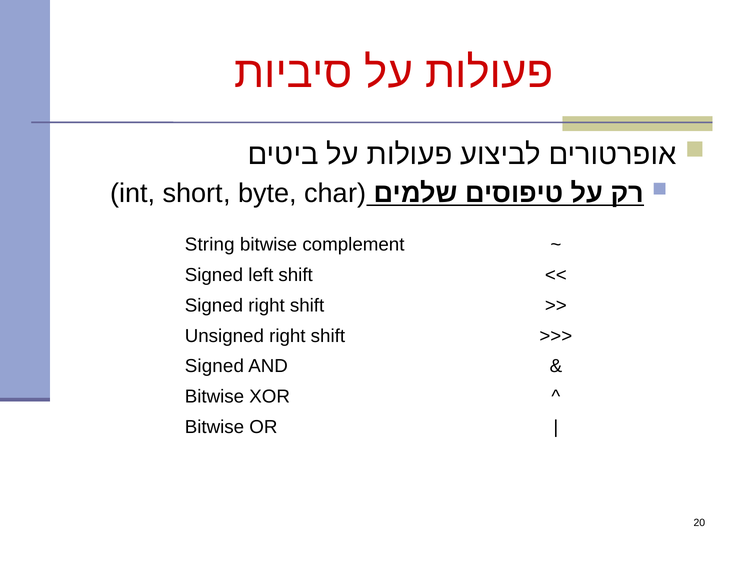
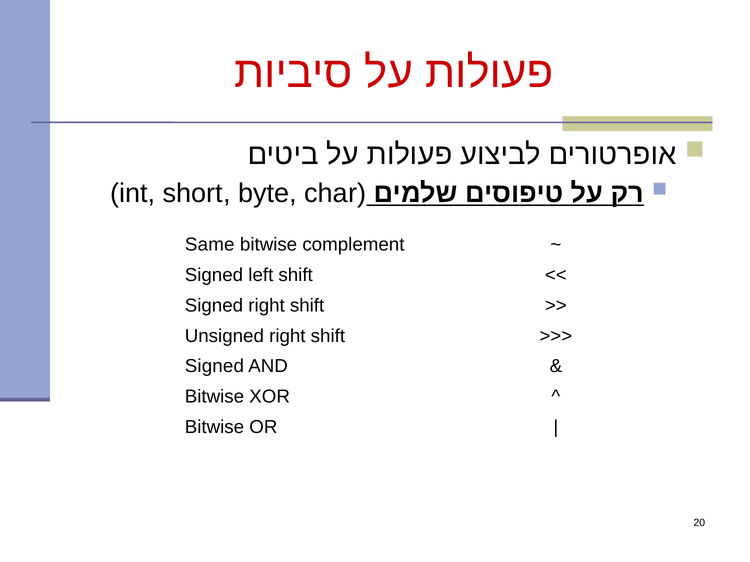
String: String -> Same
